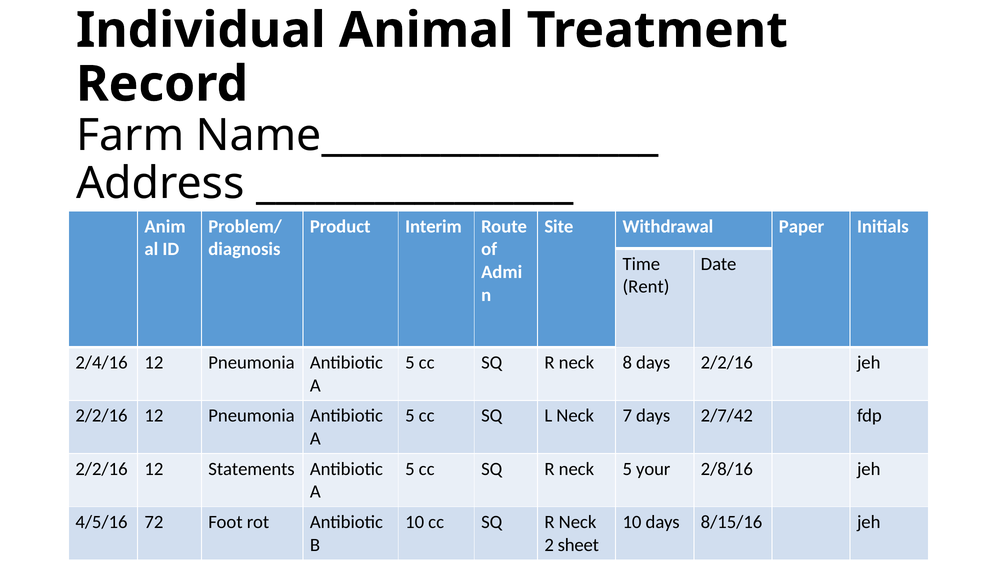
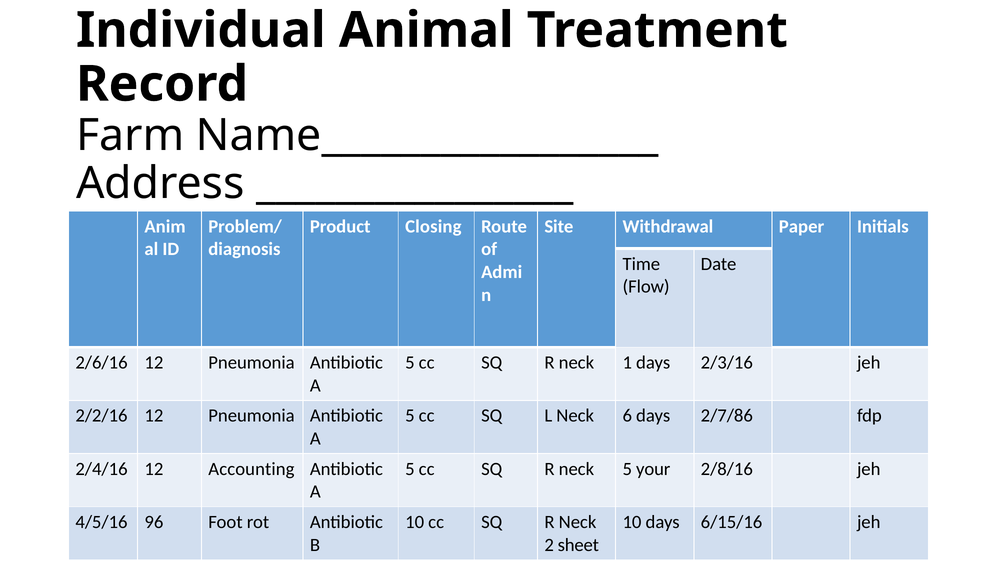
Interim: Interim -> Closing
Rent: Rent -> Flow
2/4/16: 2/4/16 -> 2/6/16
8: 8 -> 1
days 2/2/16: 2/2/16 -> 2/3/16
7: 7 -> 6
2/7/42: 2/7/42 -> 2/7/86
2/2/16 at (102, 469): 2/2/16 -> 2/4/16
Statements: Statements -> Accounting
72: 72 -> 96
8/15/16: 8/15/16 -> 6/15/16
